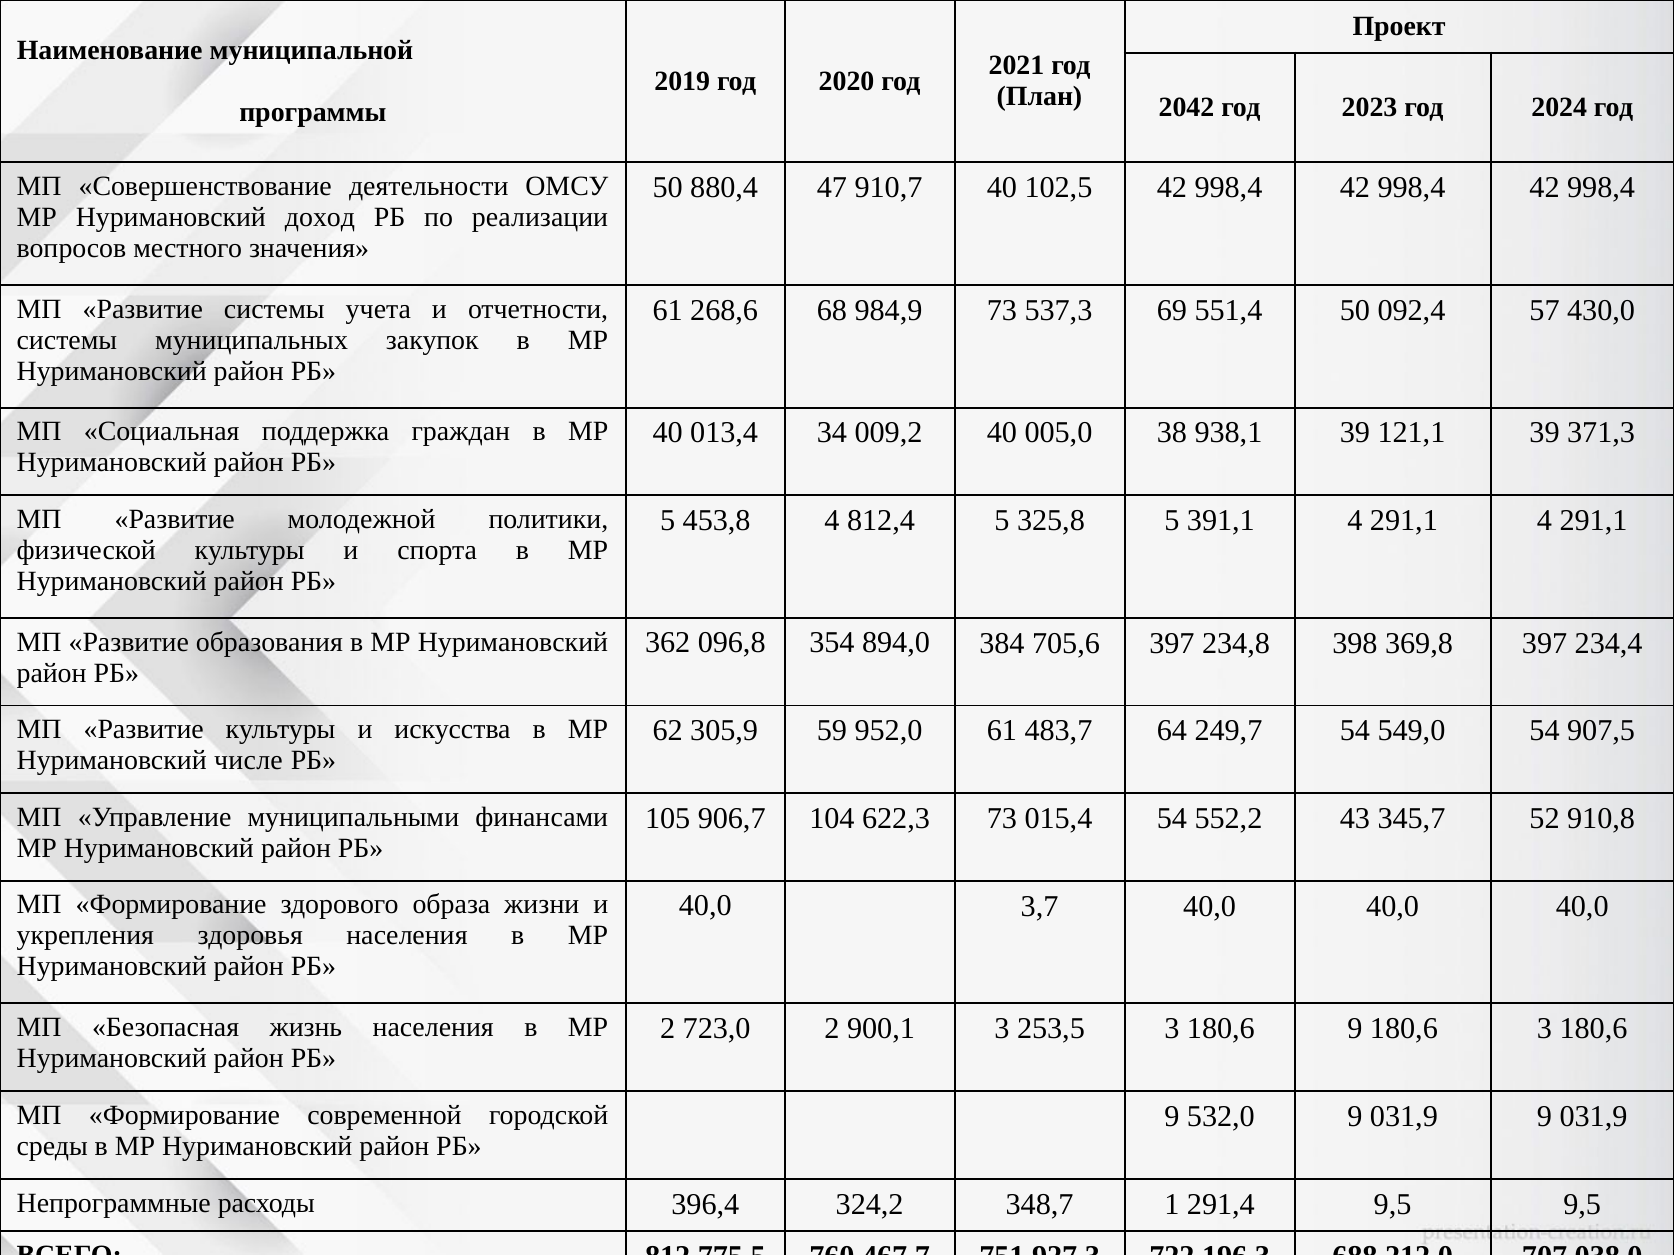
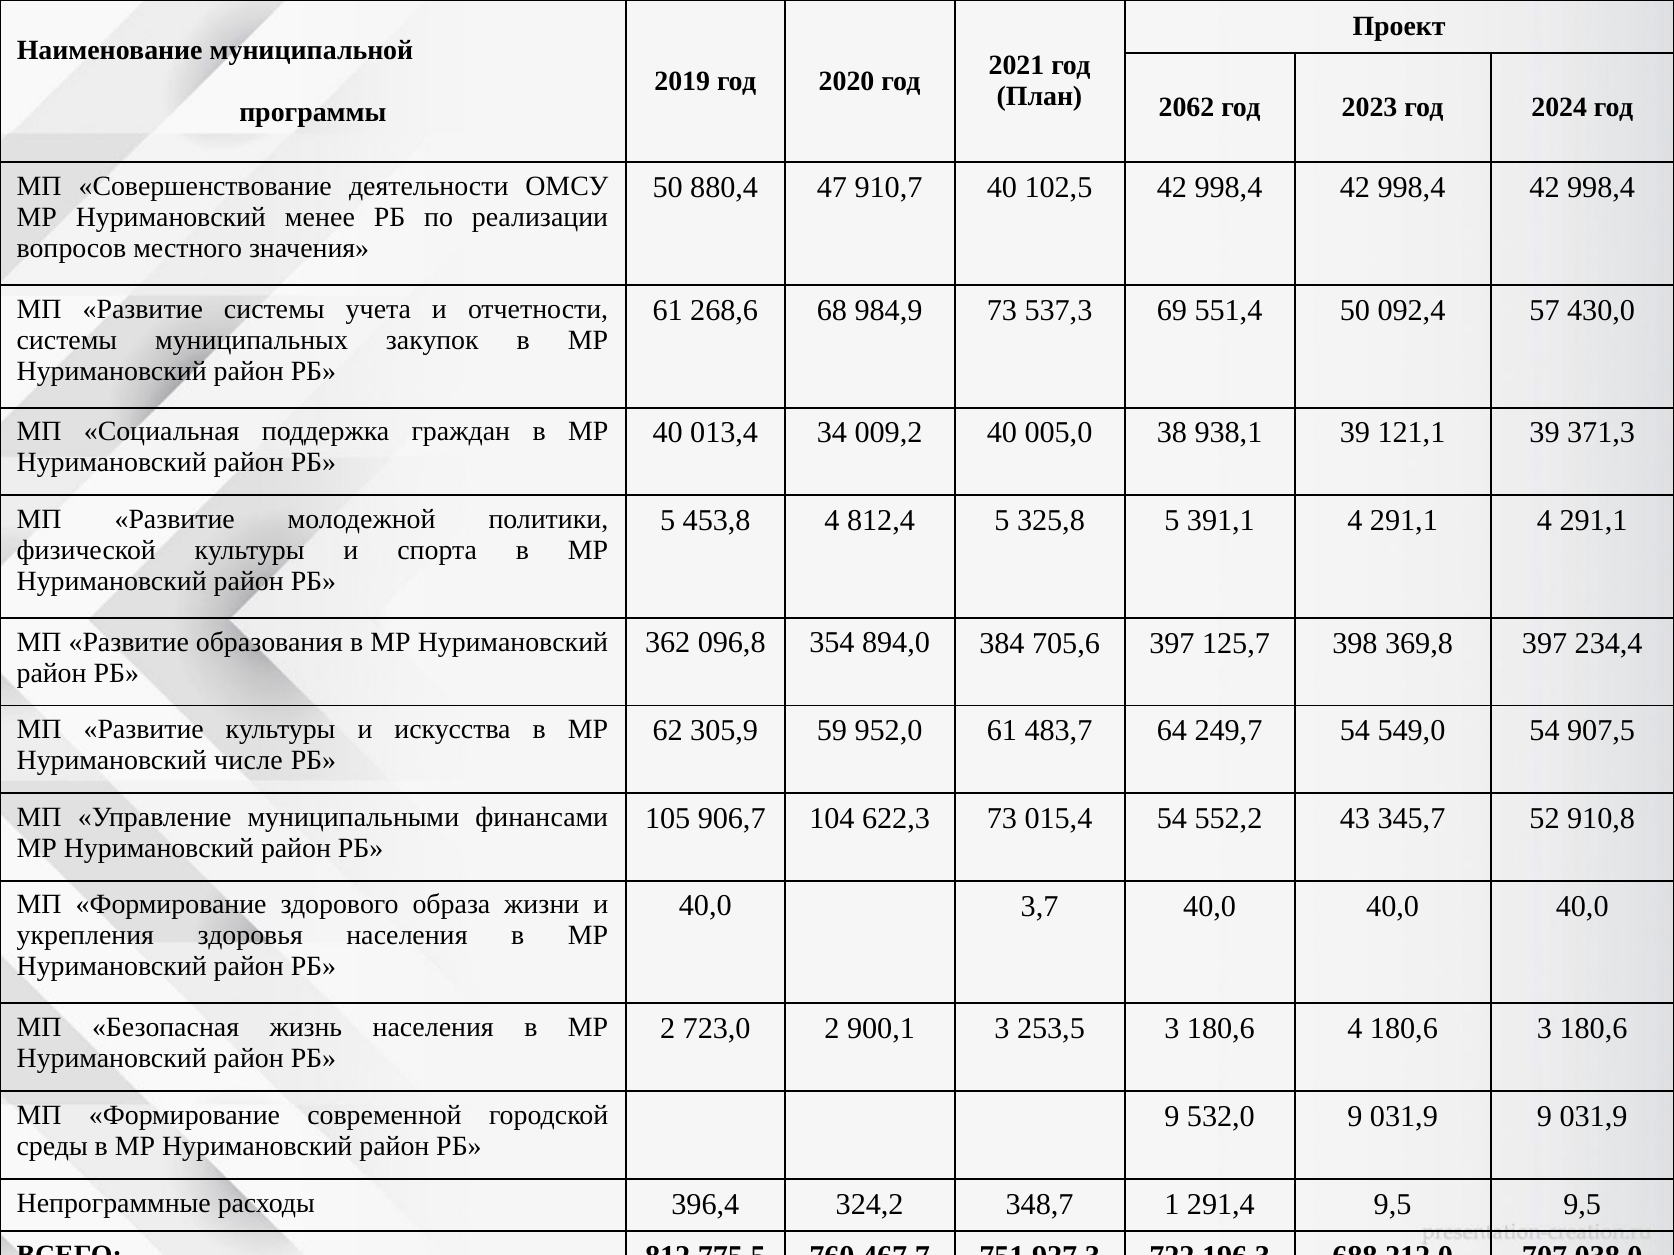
2042: 2042 -> 2062
доход: доход -> менее
234,8: 234,8 -> 125,7
180,6 9: 9 -> 4
